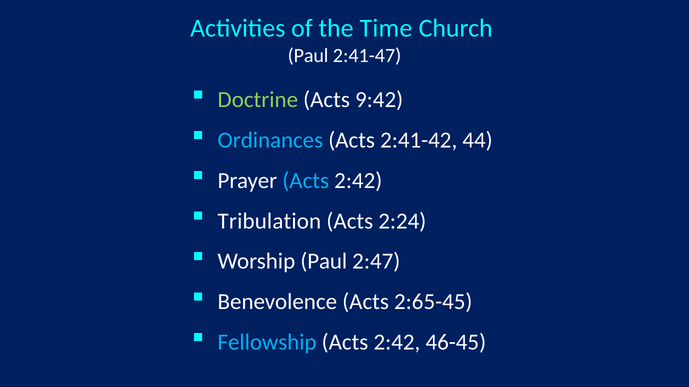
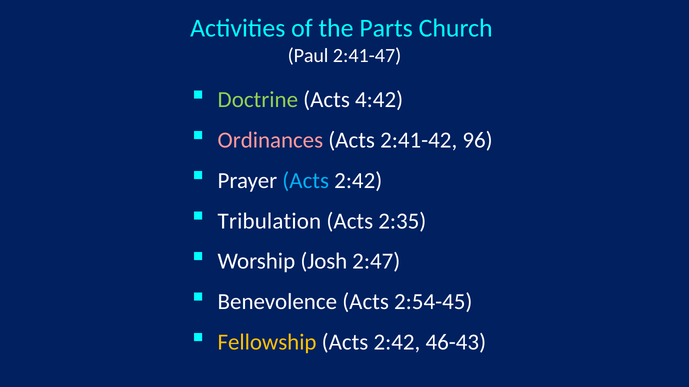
Time: Time -> Parts
9:42: 9:42 -> 4:42
Ordinances colour: light blue -> pink
44: 44 -> 96
2:24: 2:24 -> 2:35
Worship Paul: Paul -> Josh
2:65-45: 2:65-45 -> 2:54-45
Fellowship colour: light blue -> yellow
46-45: 46-45 -> 46-43
